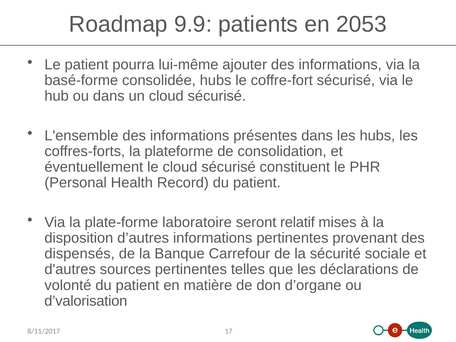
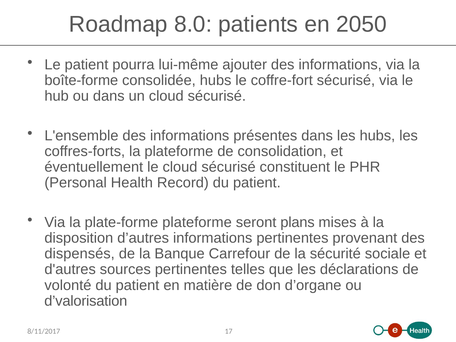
9.9: 9.9 -> 8.0
2053: 2053 -> 2050
basé-forme: basé-forme -> boîte-forme
plate-forme laboratoire: laboratoire -> plateforme
relatif: relatif -> plans
